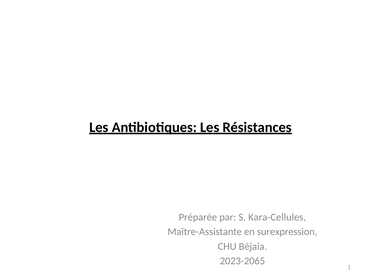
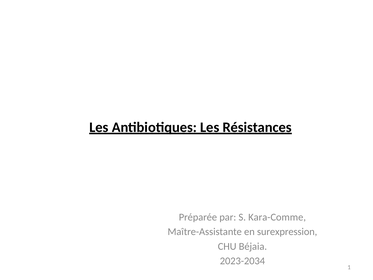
Kara-Cellules: Kara-Cellules -> Kara-Comme
2023-2065: 2023-2065 -> 2023-2034
